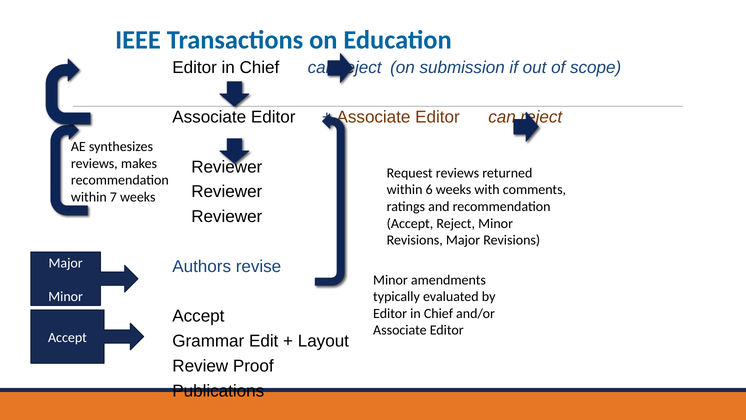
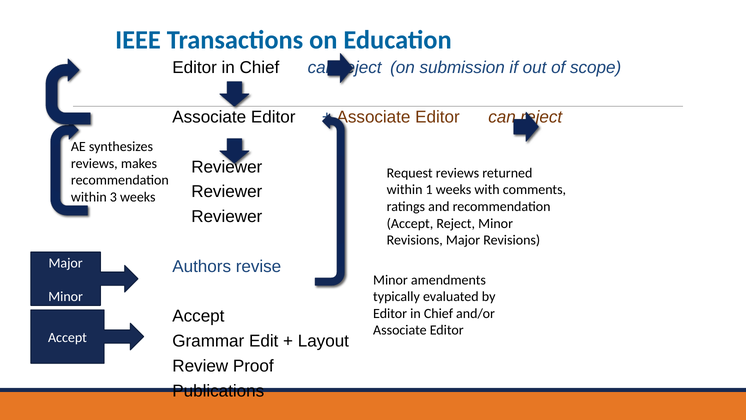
6: 6 -> 1
7: 7 -> 3
